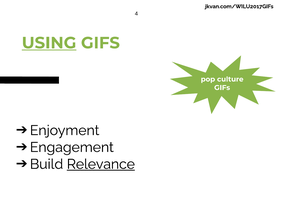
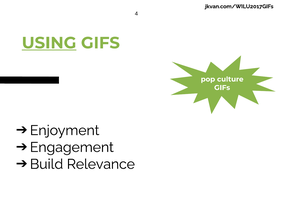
Relevance underline: present -> none
